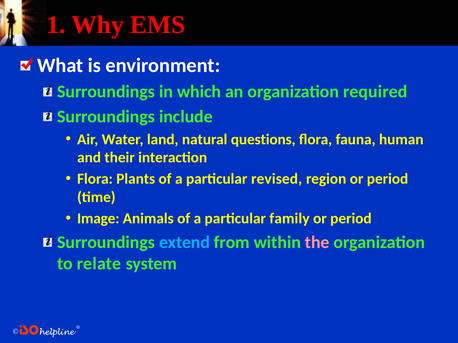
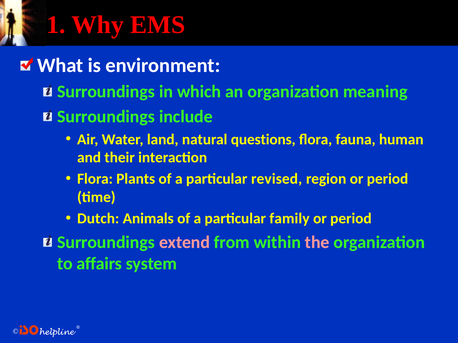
required: required -> meaning
Image: Image -> Dutch
extend colour: light blue -> pink
relate: relate -> affairs
